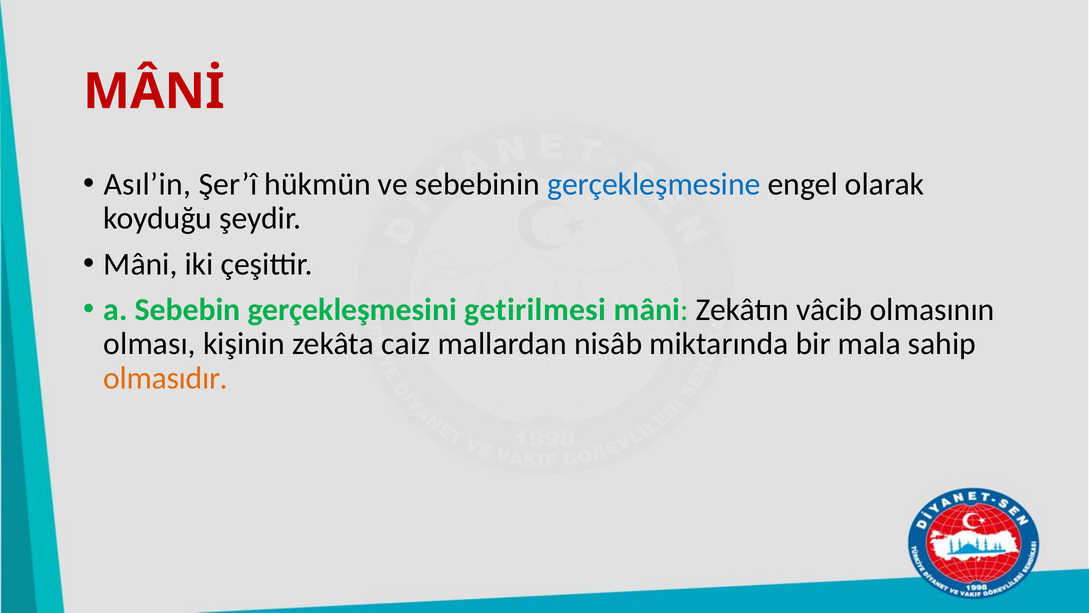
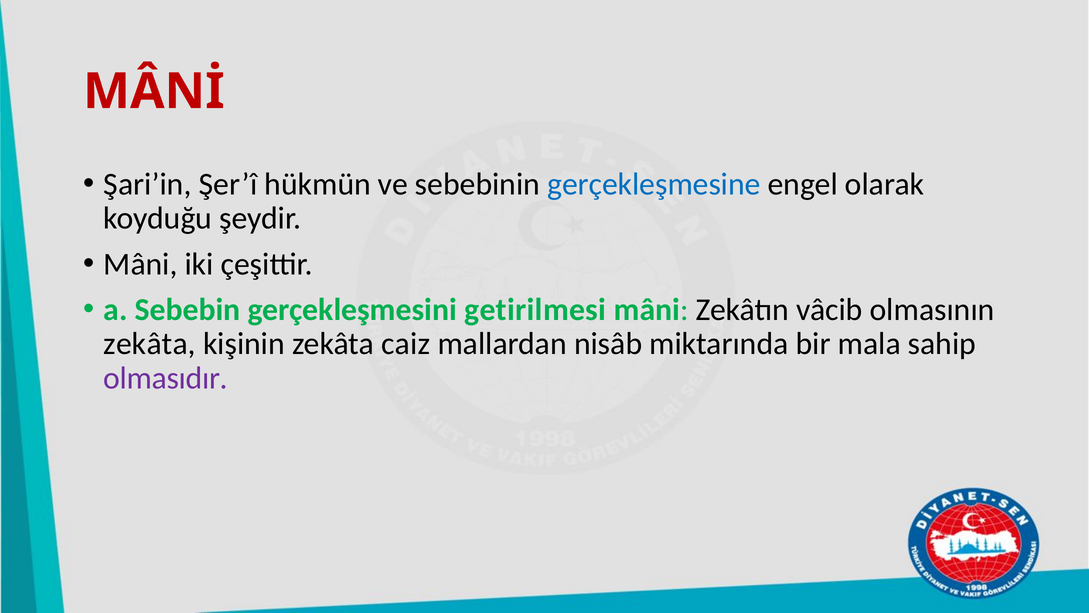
Asıl’in: Asıl’in -> Şari’in
olması at (150, 344): olması -> zekâta
olmasıdır colour: orange -> purple
